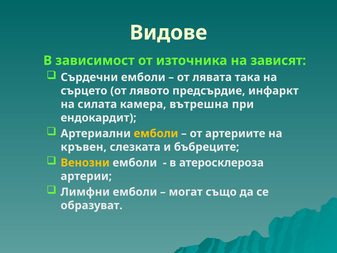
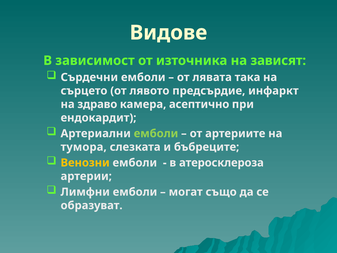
силата: силата -> здраво
вътрешна: вътрешна -> асептично
емболи at (156, 133) colour: yellow -> light green
кръвен: кръвен -> тумора
